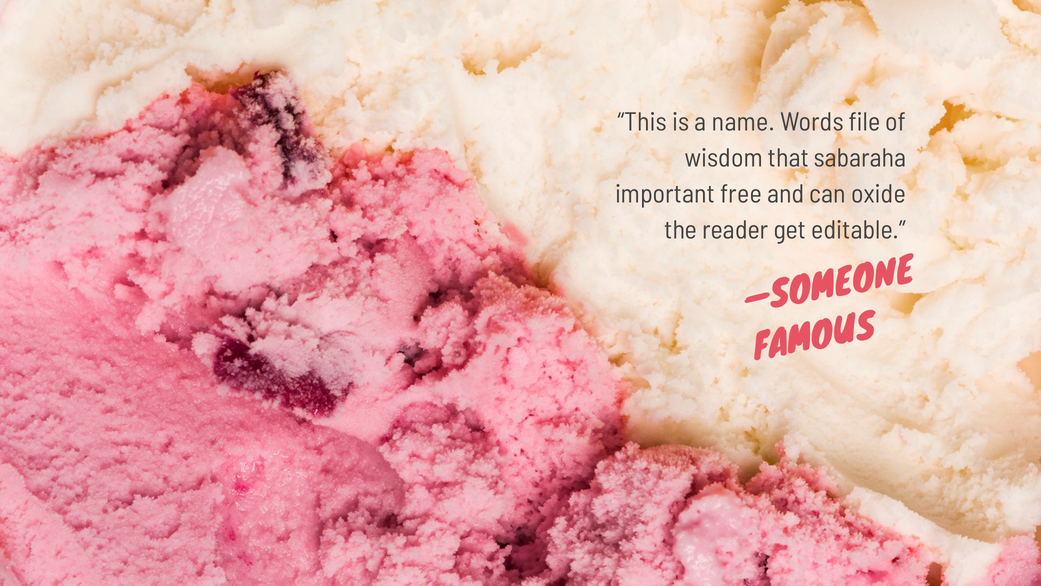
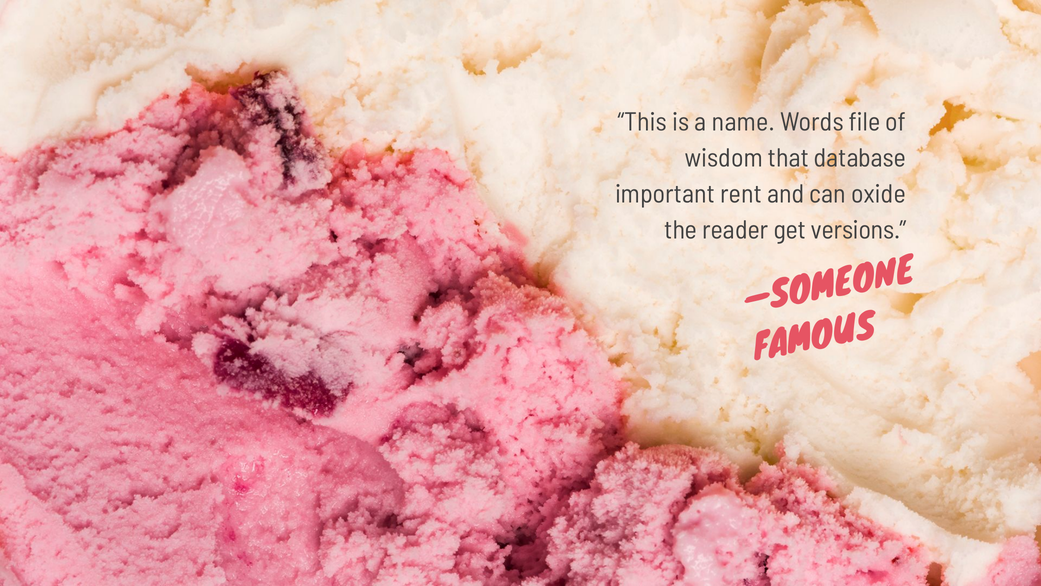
sabaraha: sabaraha -> database
free: free -> rent
editable: editable -> versions
